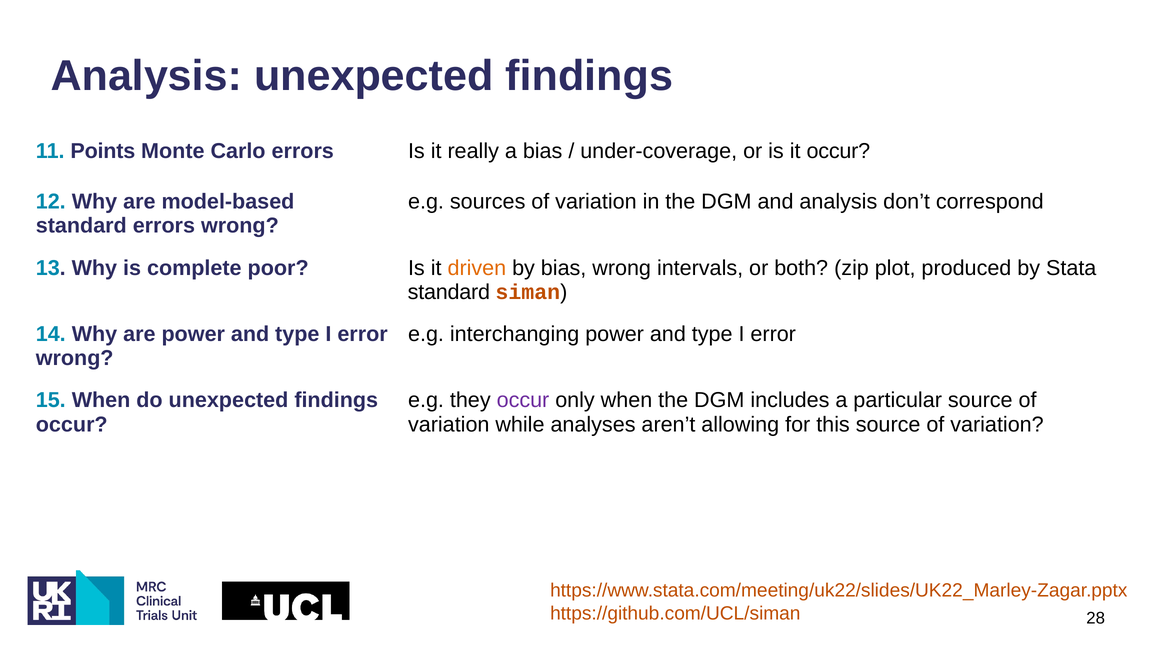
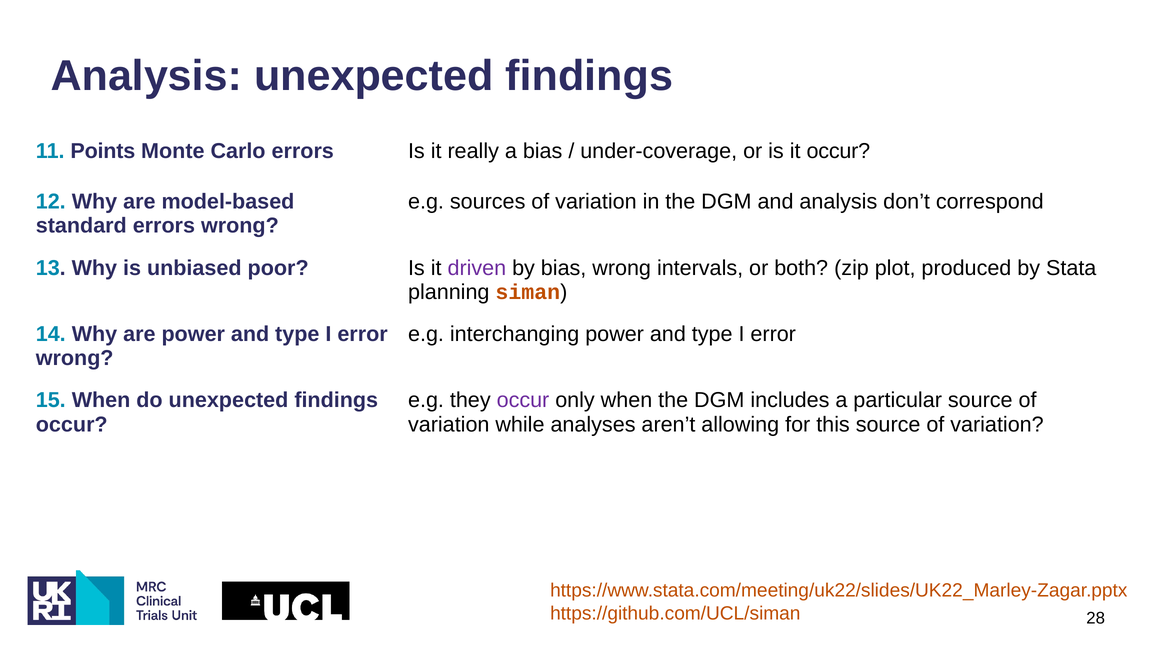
complete: complete -> unbiased
driven colour: orange -> purple
standard at (449, 292): standard -> planning
